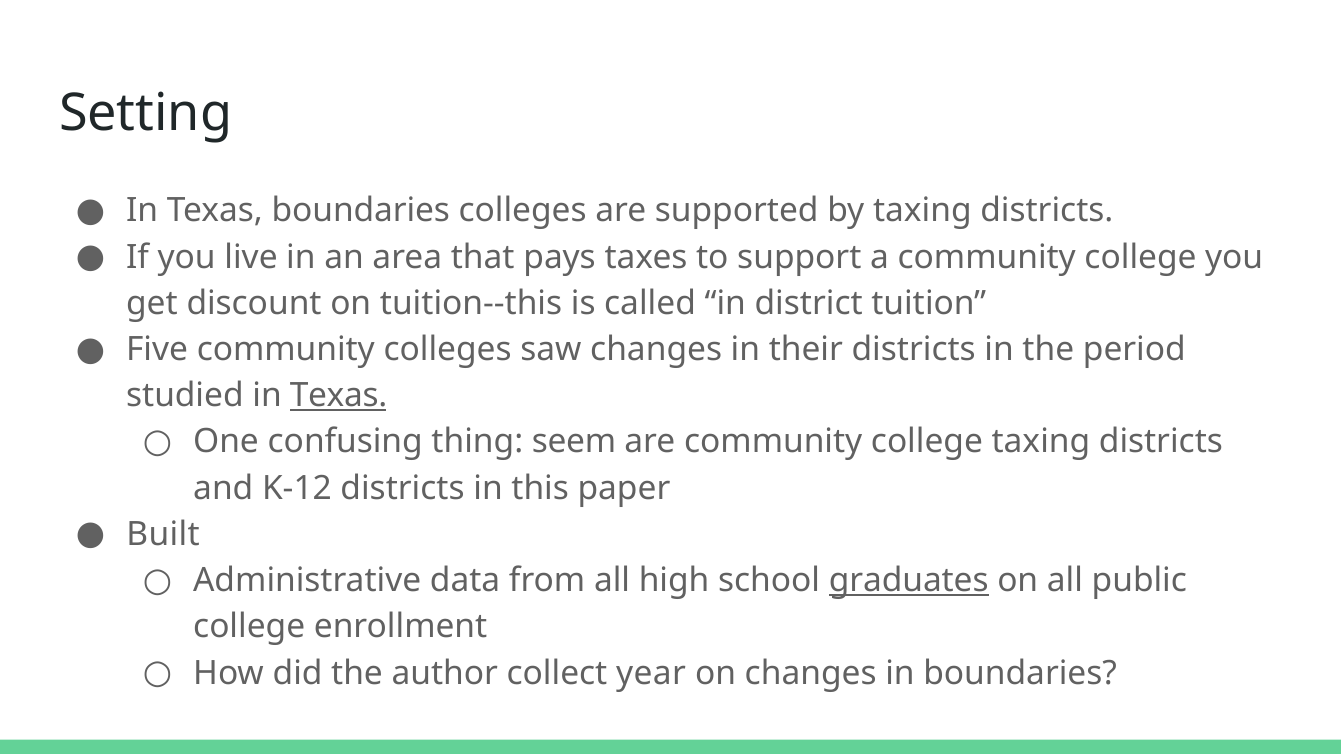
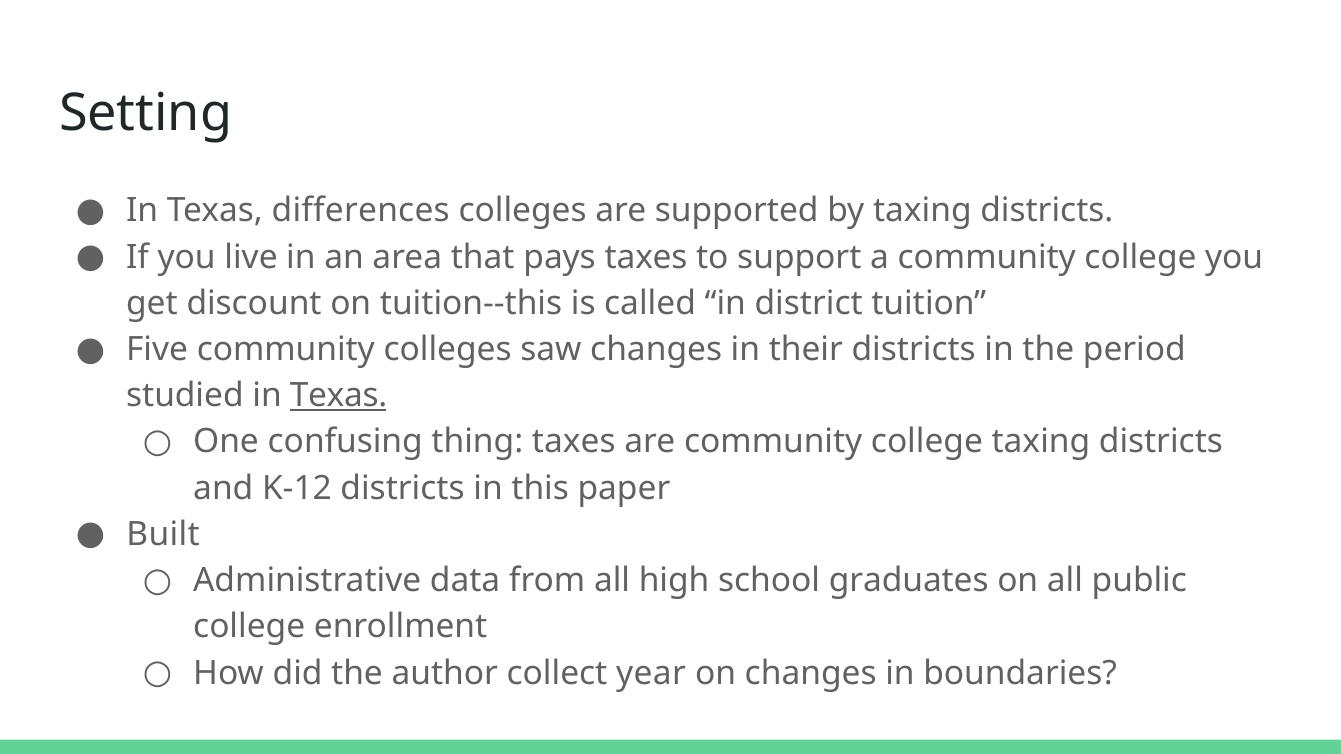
Texas boundaries: boundaries -> differences
thing seem: seem -> taxes
graduates underline: present -> none
